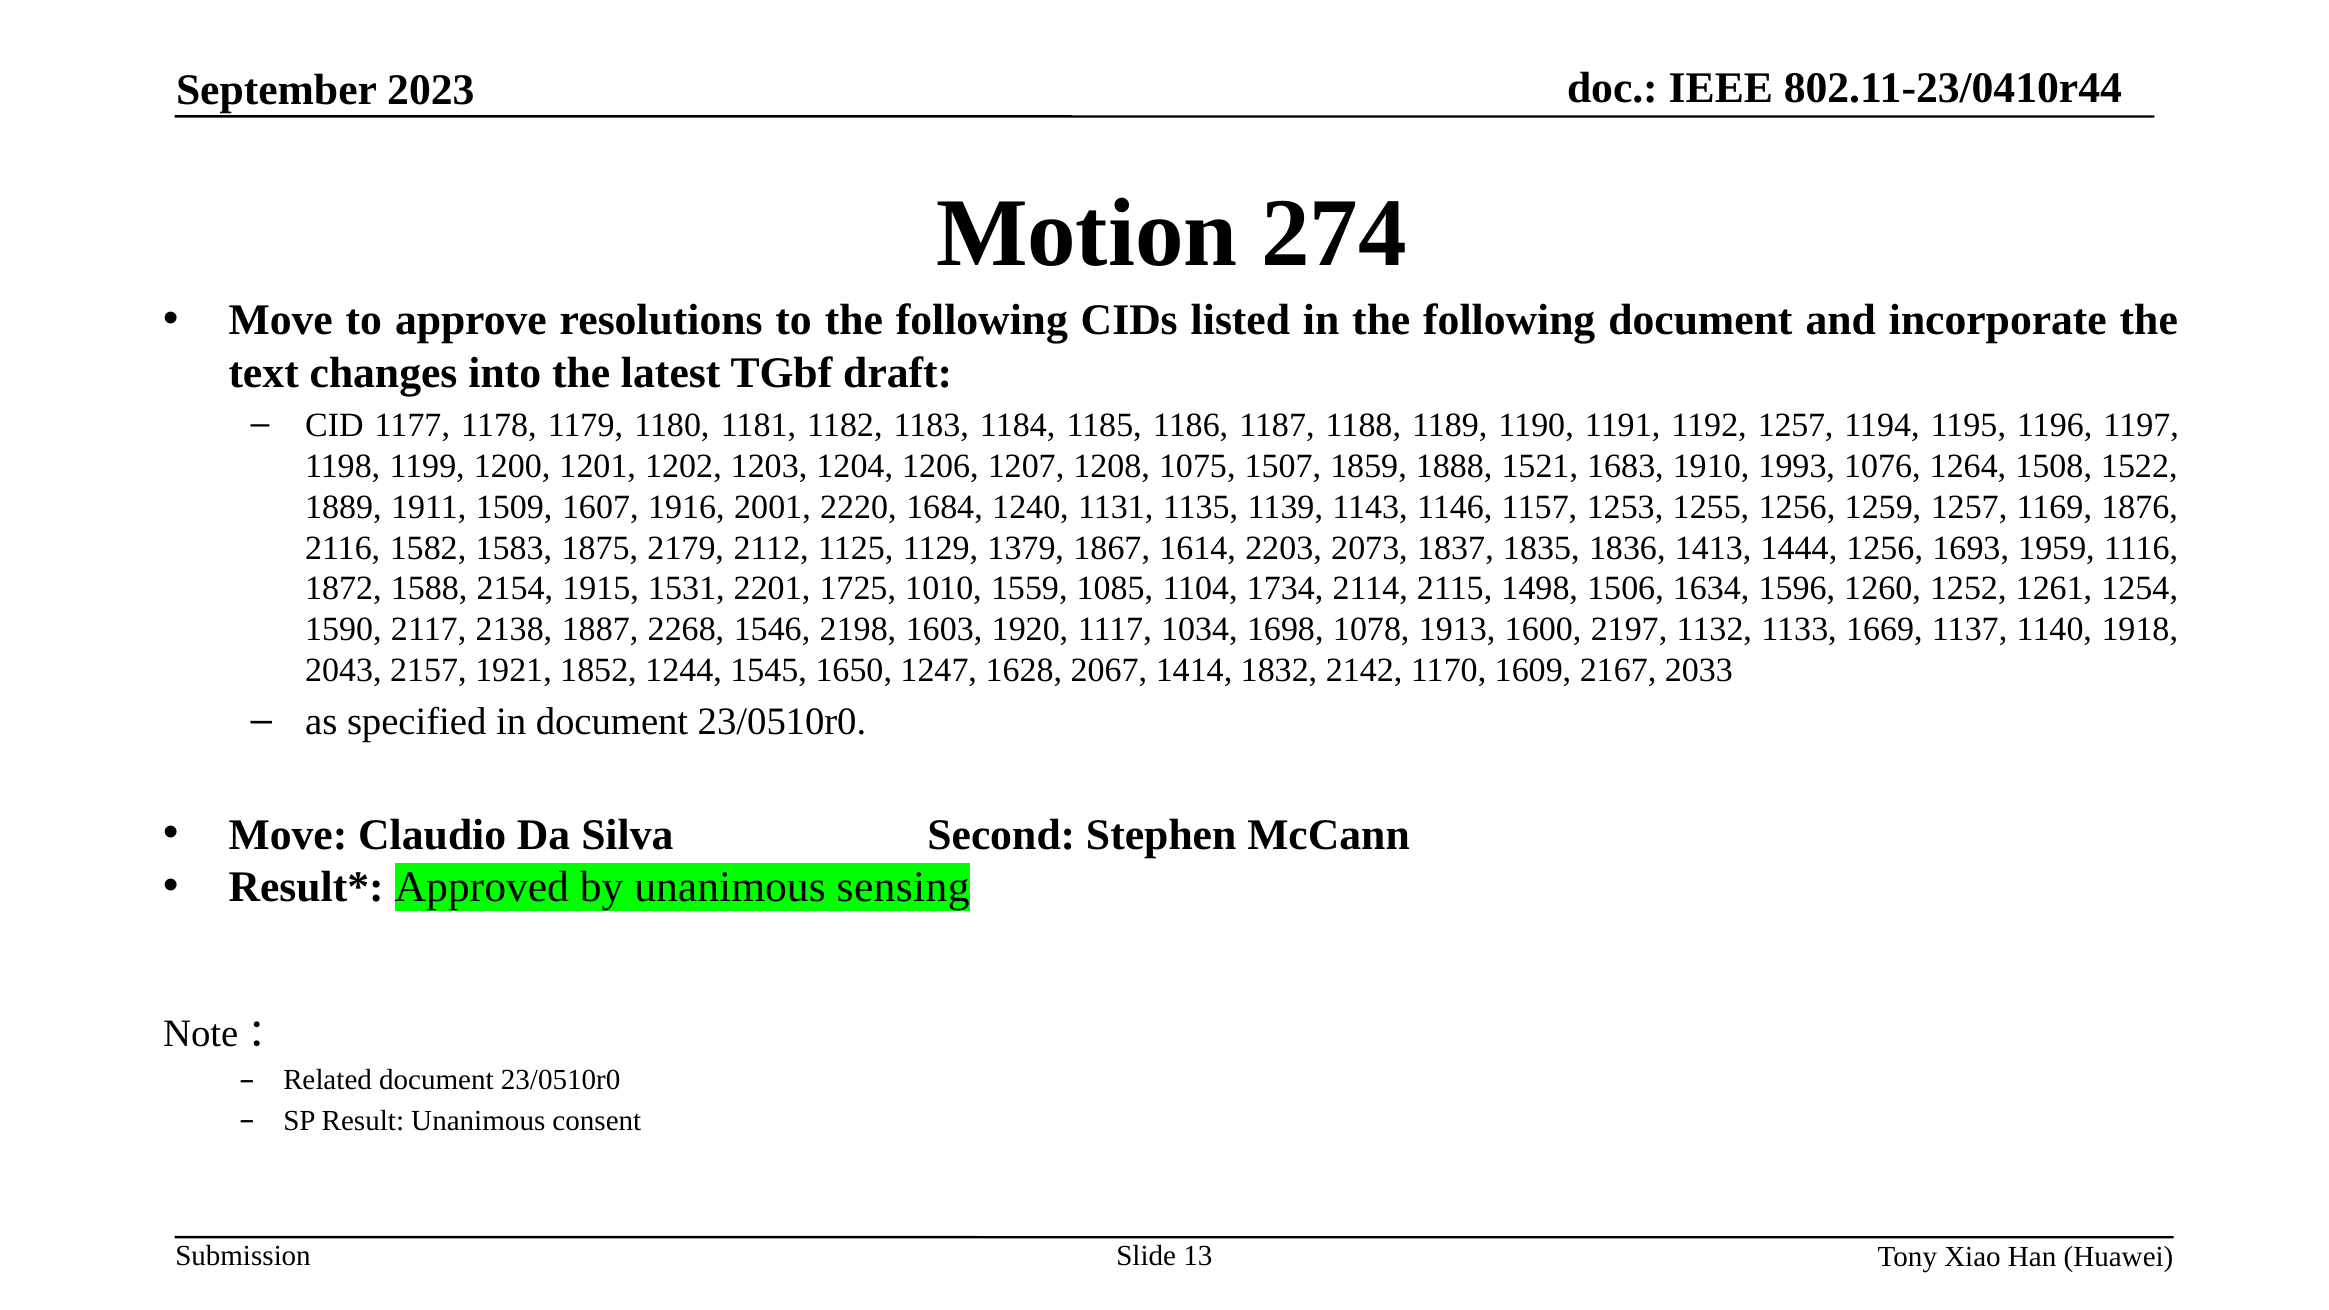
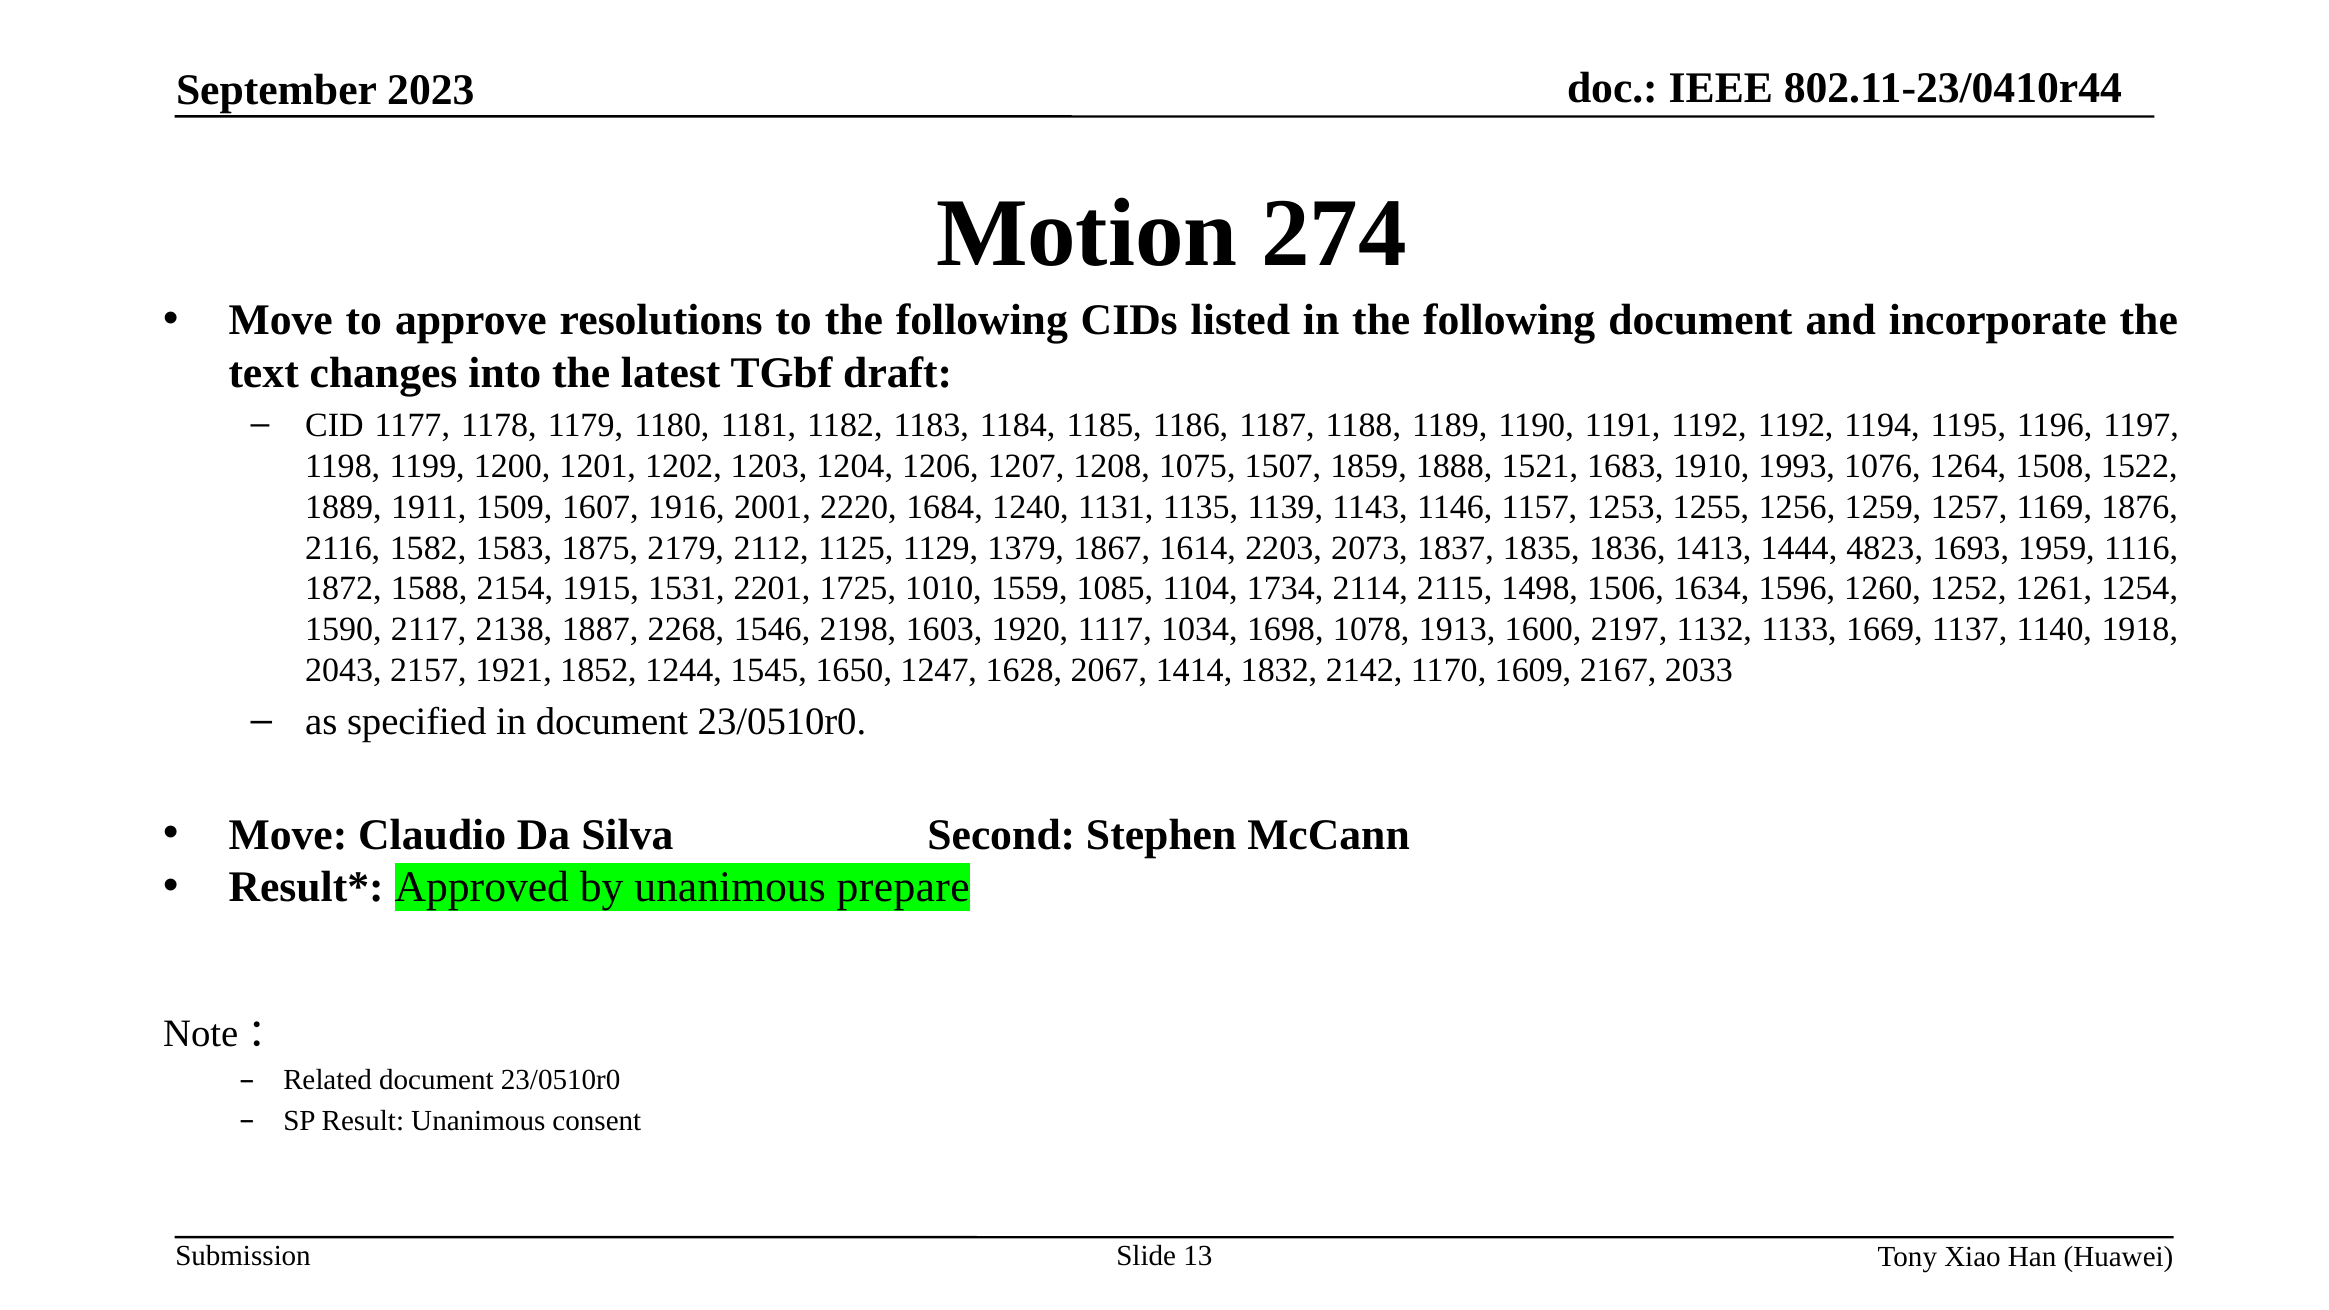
1192 1257: 1257 -> 1192
1444 1256: 1256 -> 4823
sensing: sensing -> prepare
